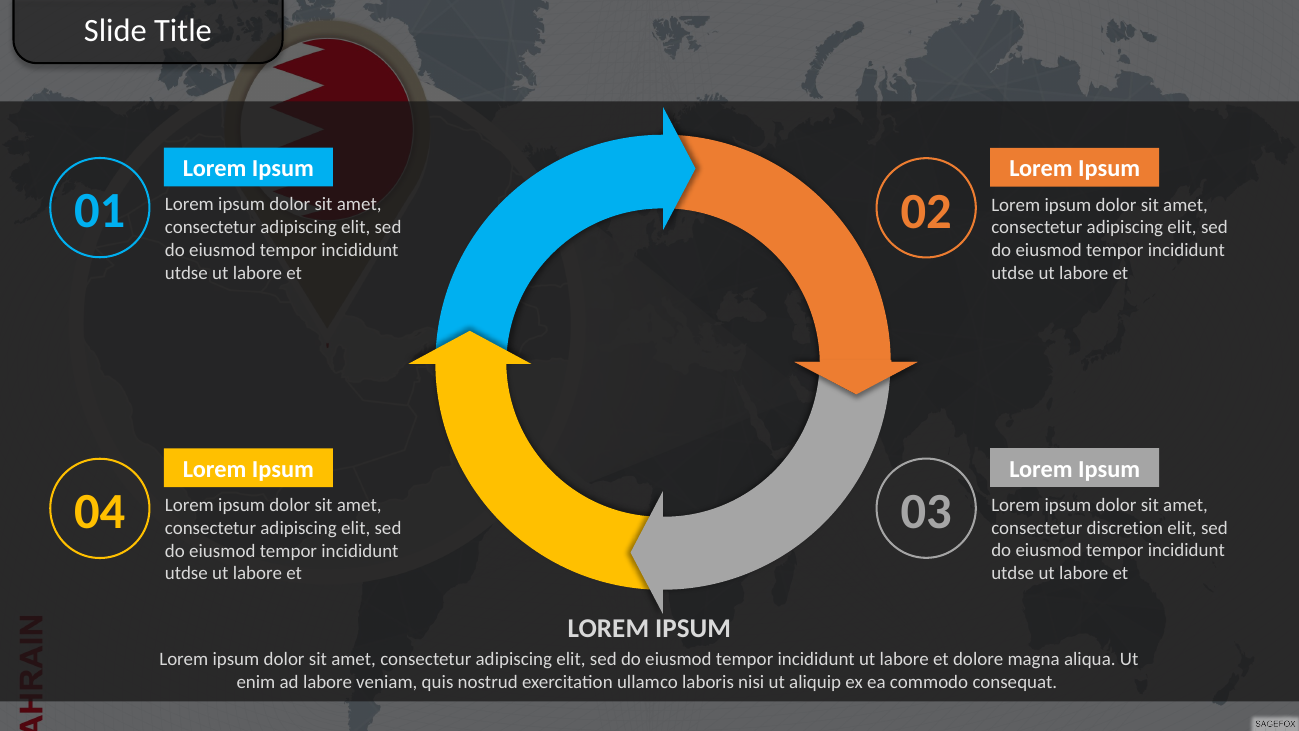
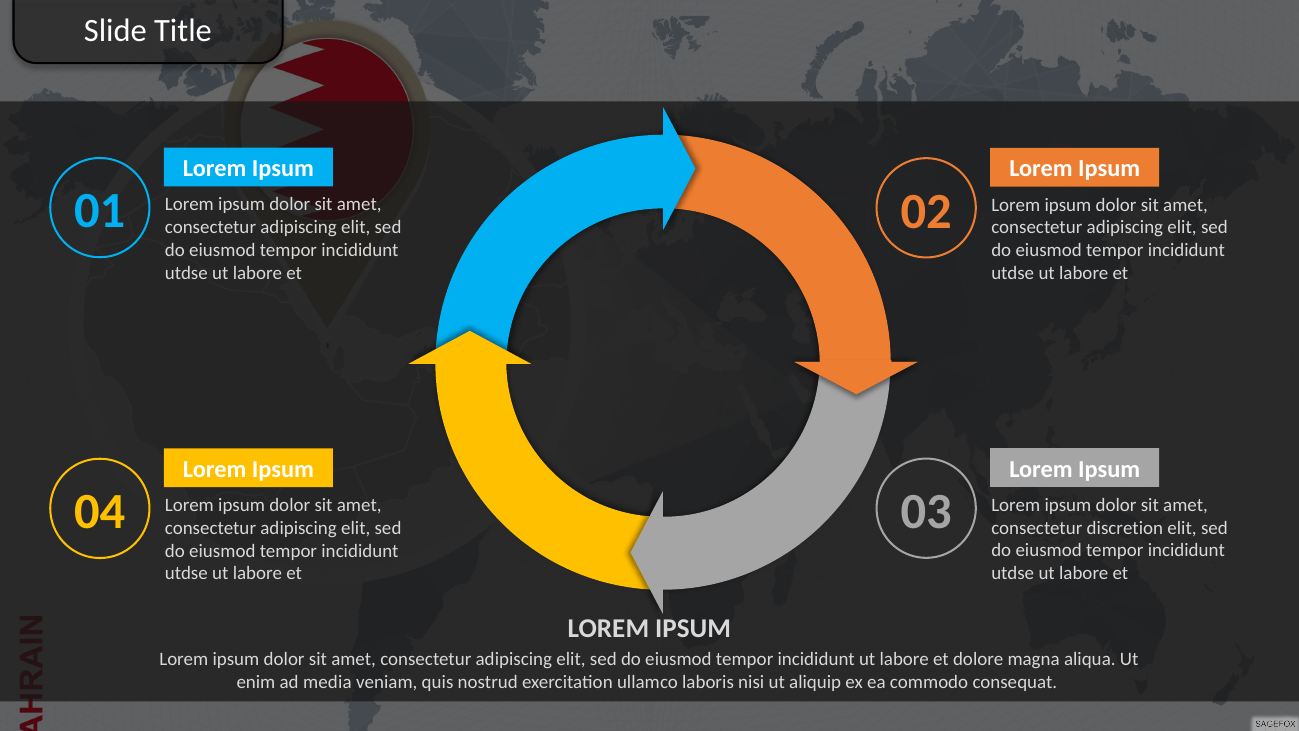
ad labore: labore -> media
